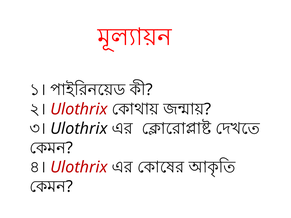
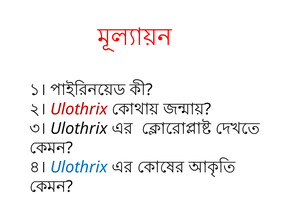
Ulothrix at (79, 167) colour: red -> blue
